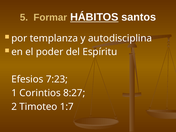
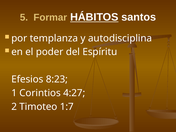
7:23: 7:23 -> 8:23
8:27: 8:27 -> 4:27
